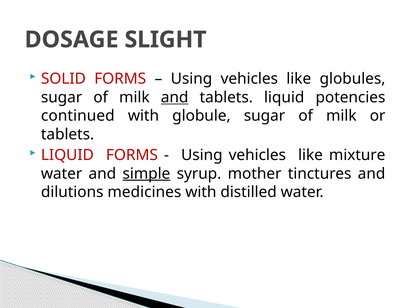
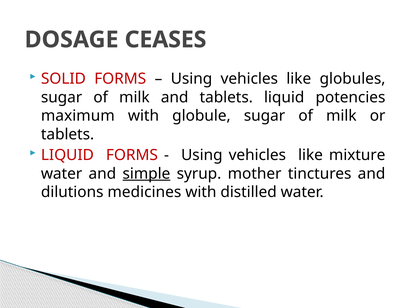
SLIGHT: SLIGHT -> CEASES
and at (175, 97) underline: present -> none
continued: continued -> maximum
